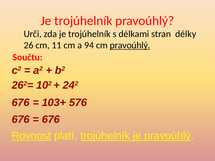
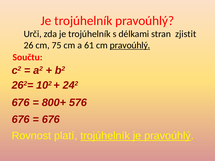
délky: délky -> zjistit
11: 11 -> 75
94: 94 -> 61
103+: 103+ -> 800+
Rovnost underline: present -> none
